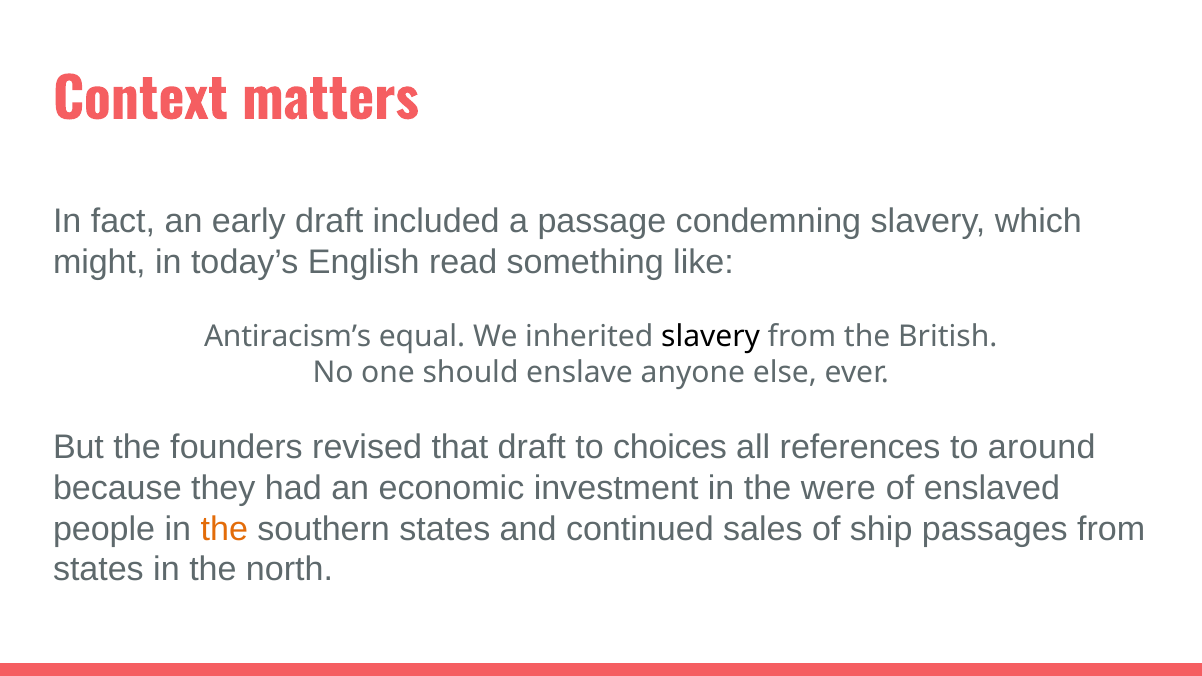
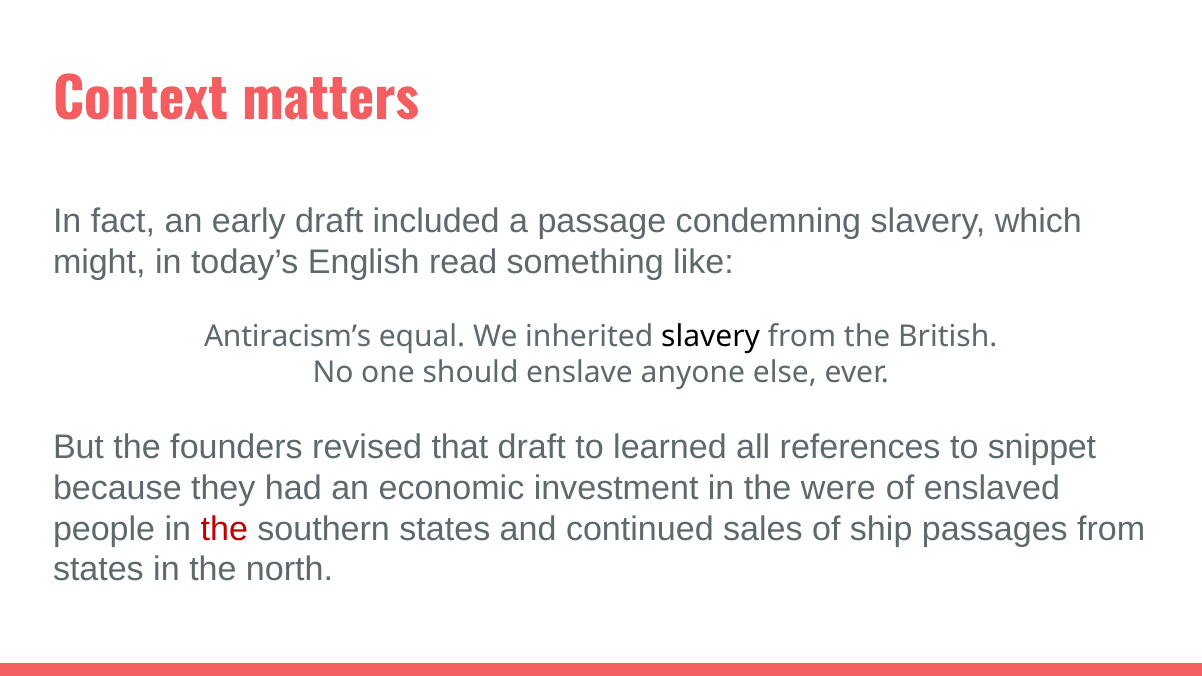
choices: choices -> learned
around: around -> snippet
the at (224, 529) colour: orange -> red
